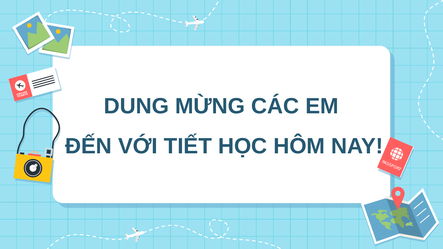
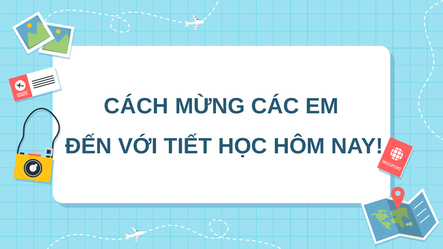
DUNG: DUNG -> CÁCH
